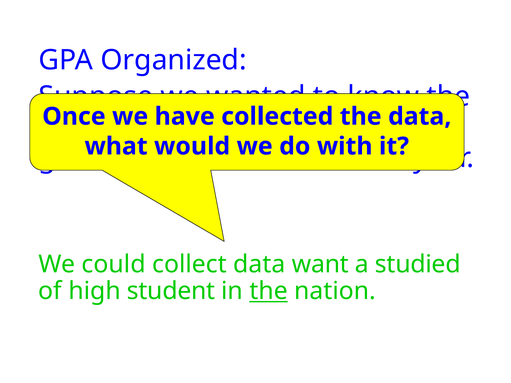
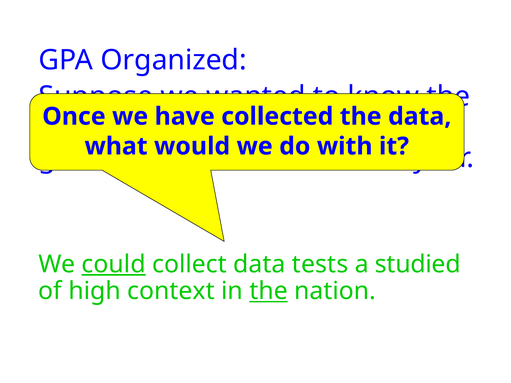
could underline: none -> present
want: want -> tests
student: student -> context
